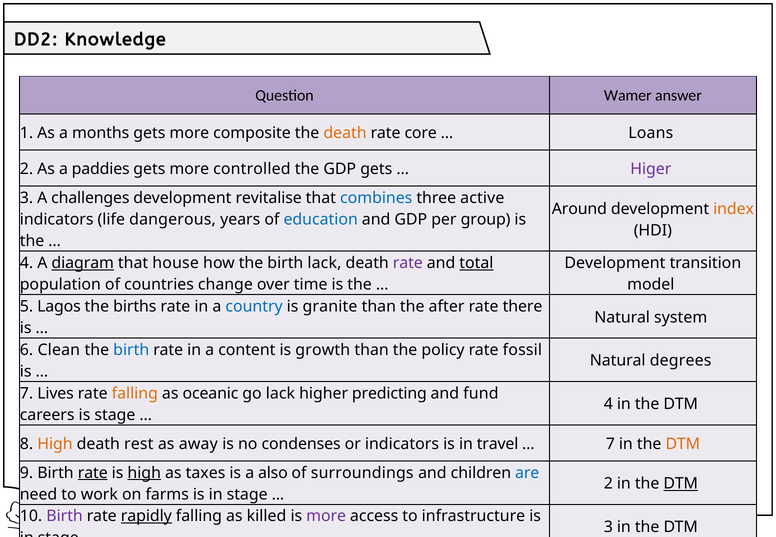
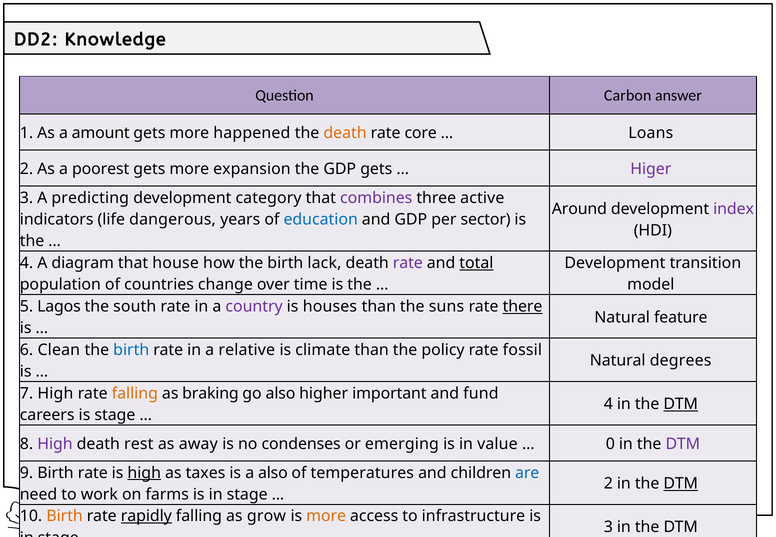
Wamer: Wamer -> Carbon
months: months -> amount
composite: composite -> happened
paddies: paddies -> poorest
controlled: controlled -> expansion
challenges: challenges -> predicting
revitalise: revitalise -> category
combines colour: blue -> purple
index colour: orange -> purple
group: group -> sector
diagram underline: present -> none
births: births -> south
country colour: blue -> purple
granite: granite -> houses
after: after -> suns
there underline: none -> present
system: system -> feature
content: content -> relative
growth: growth -> climate
7 Lives: Lives -> High
oceanic: oceanic -> braking
go lack: lack -> also
predicting: predicting -> important
DTM at (681, 404) underline: none -> present
High at (55, 444) colour: orange -> purple
or indicators: indicators -> emerging
travel: travel -> value
7 at (610, 444): 7 -> 0
DTM at (683, 444) colour: orange -> purple
rate at (93, 473) underline: present -> none
surroundings: surroundings -> temperatures
Birth at (65, 516) colour: purple -> orange
killed: killed -> grow
more at (326, 516) colour: purple -> orange
